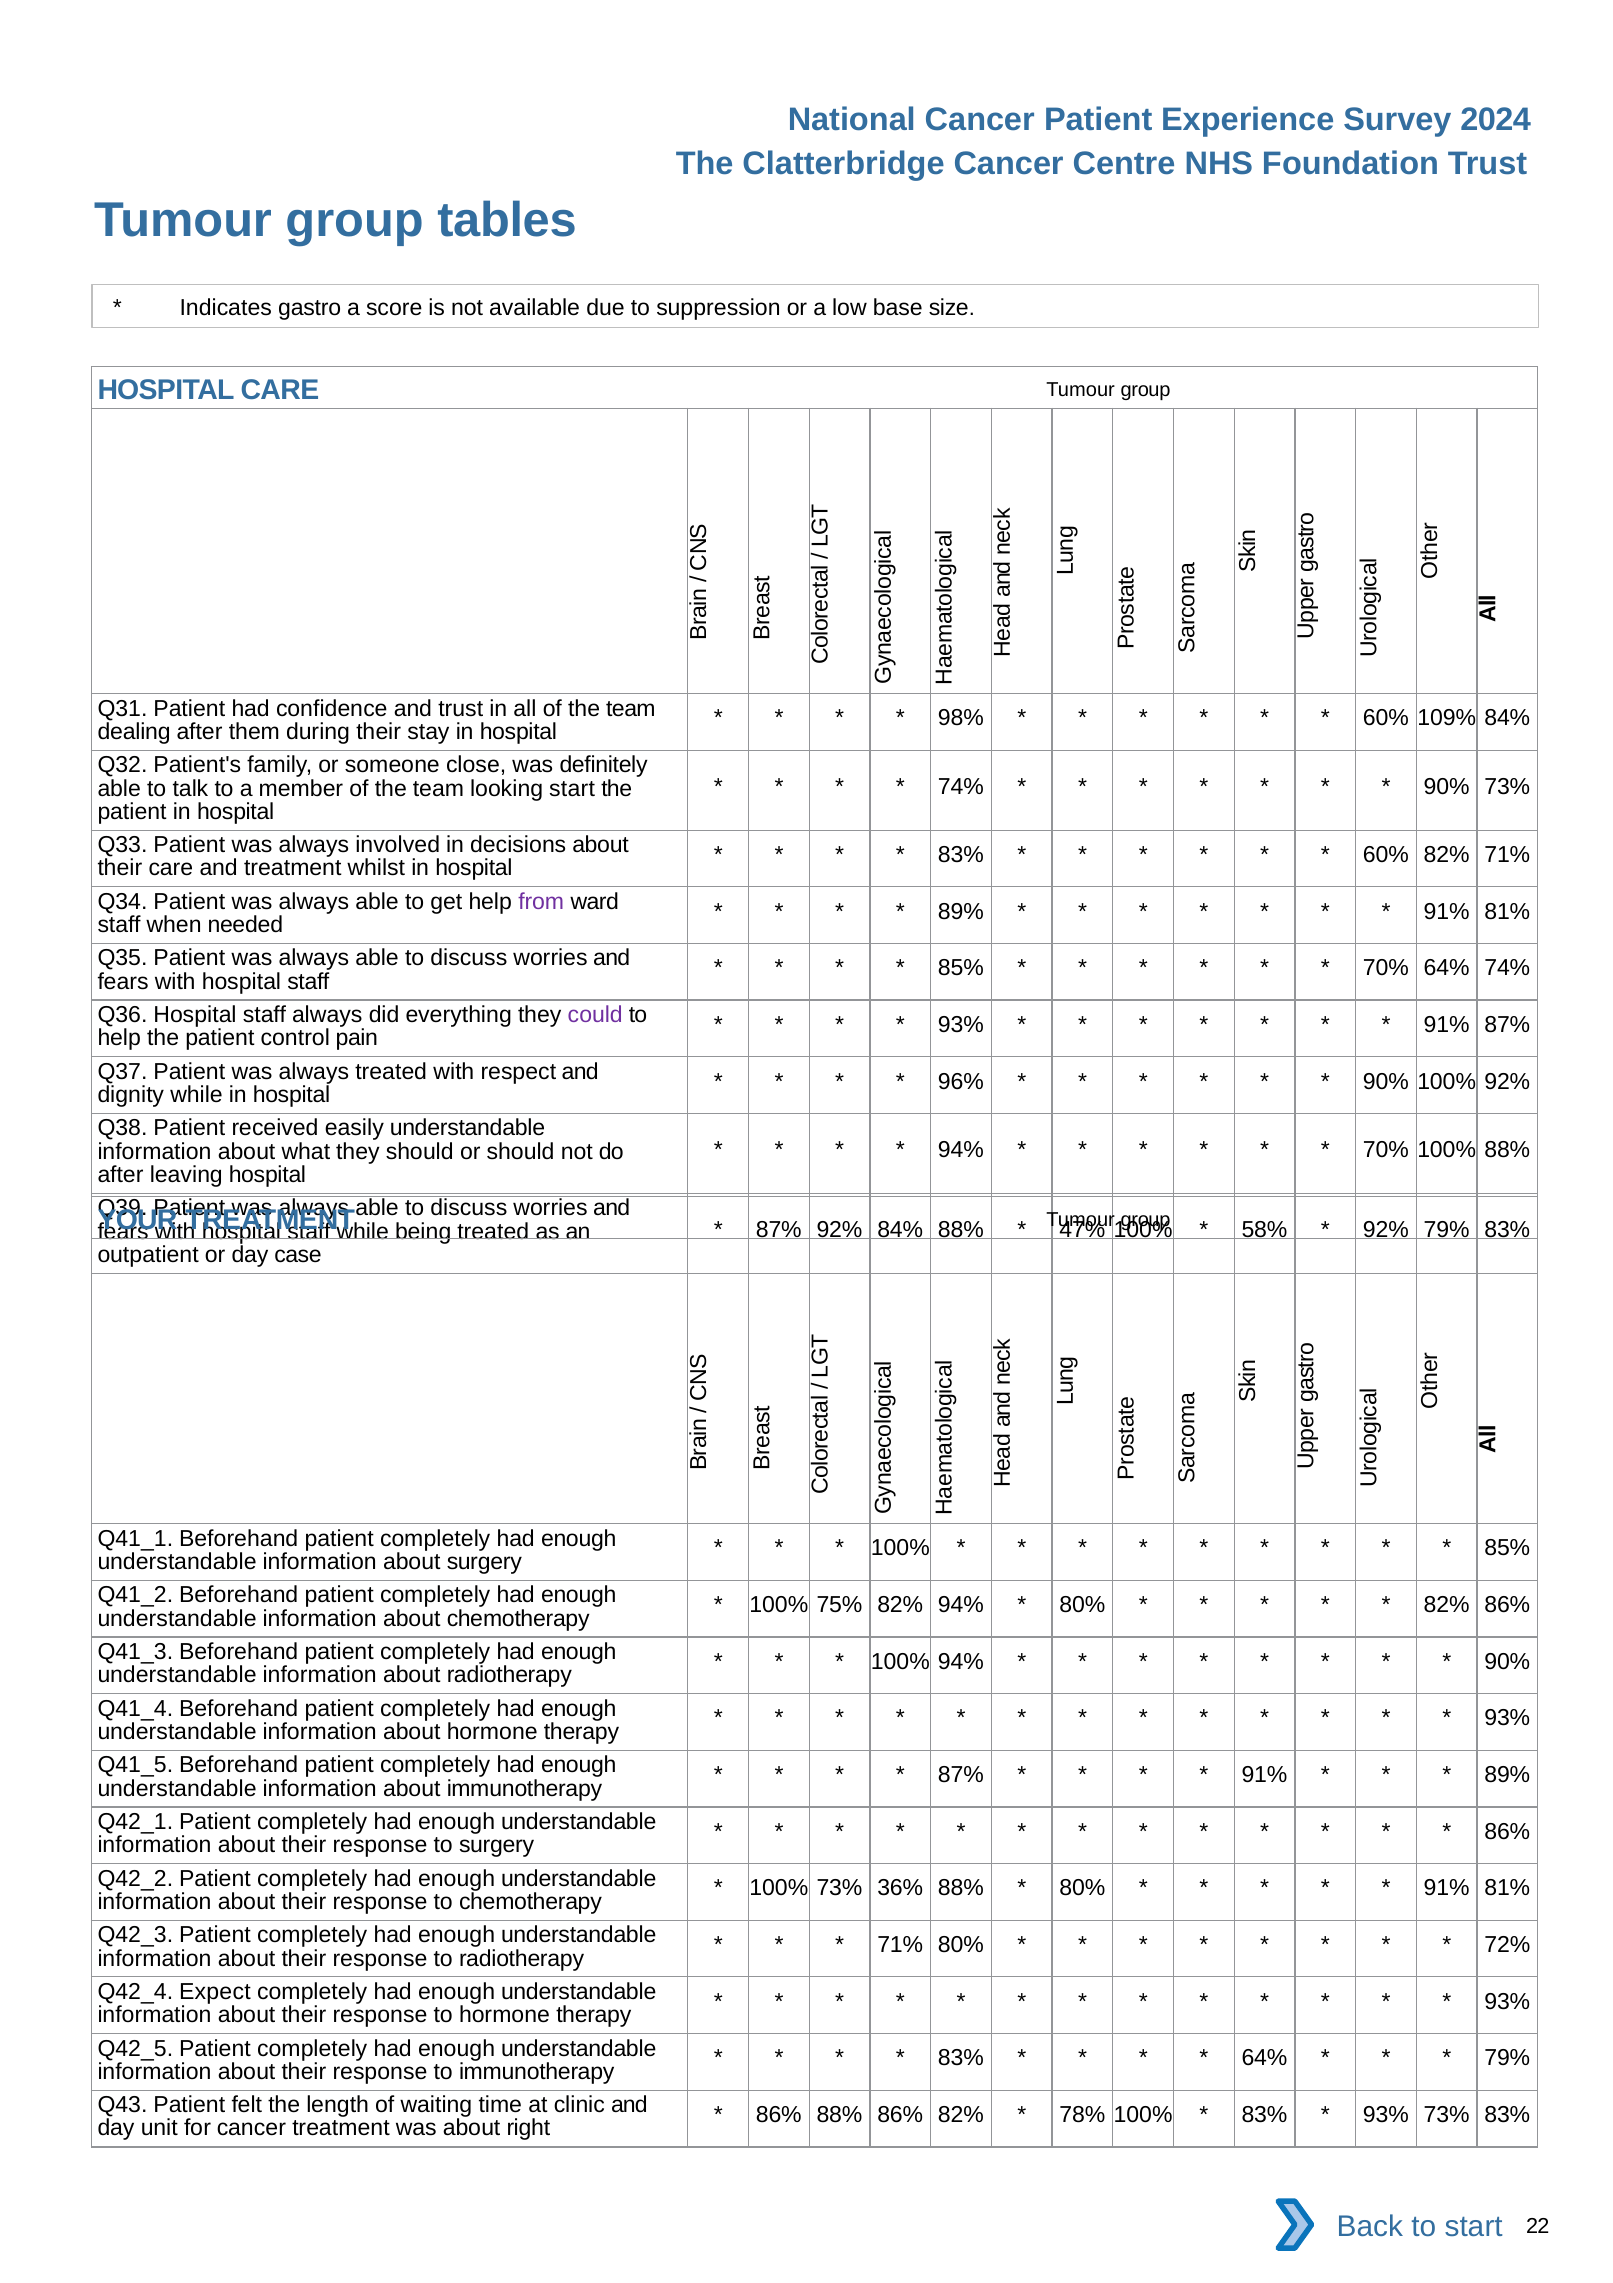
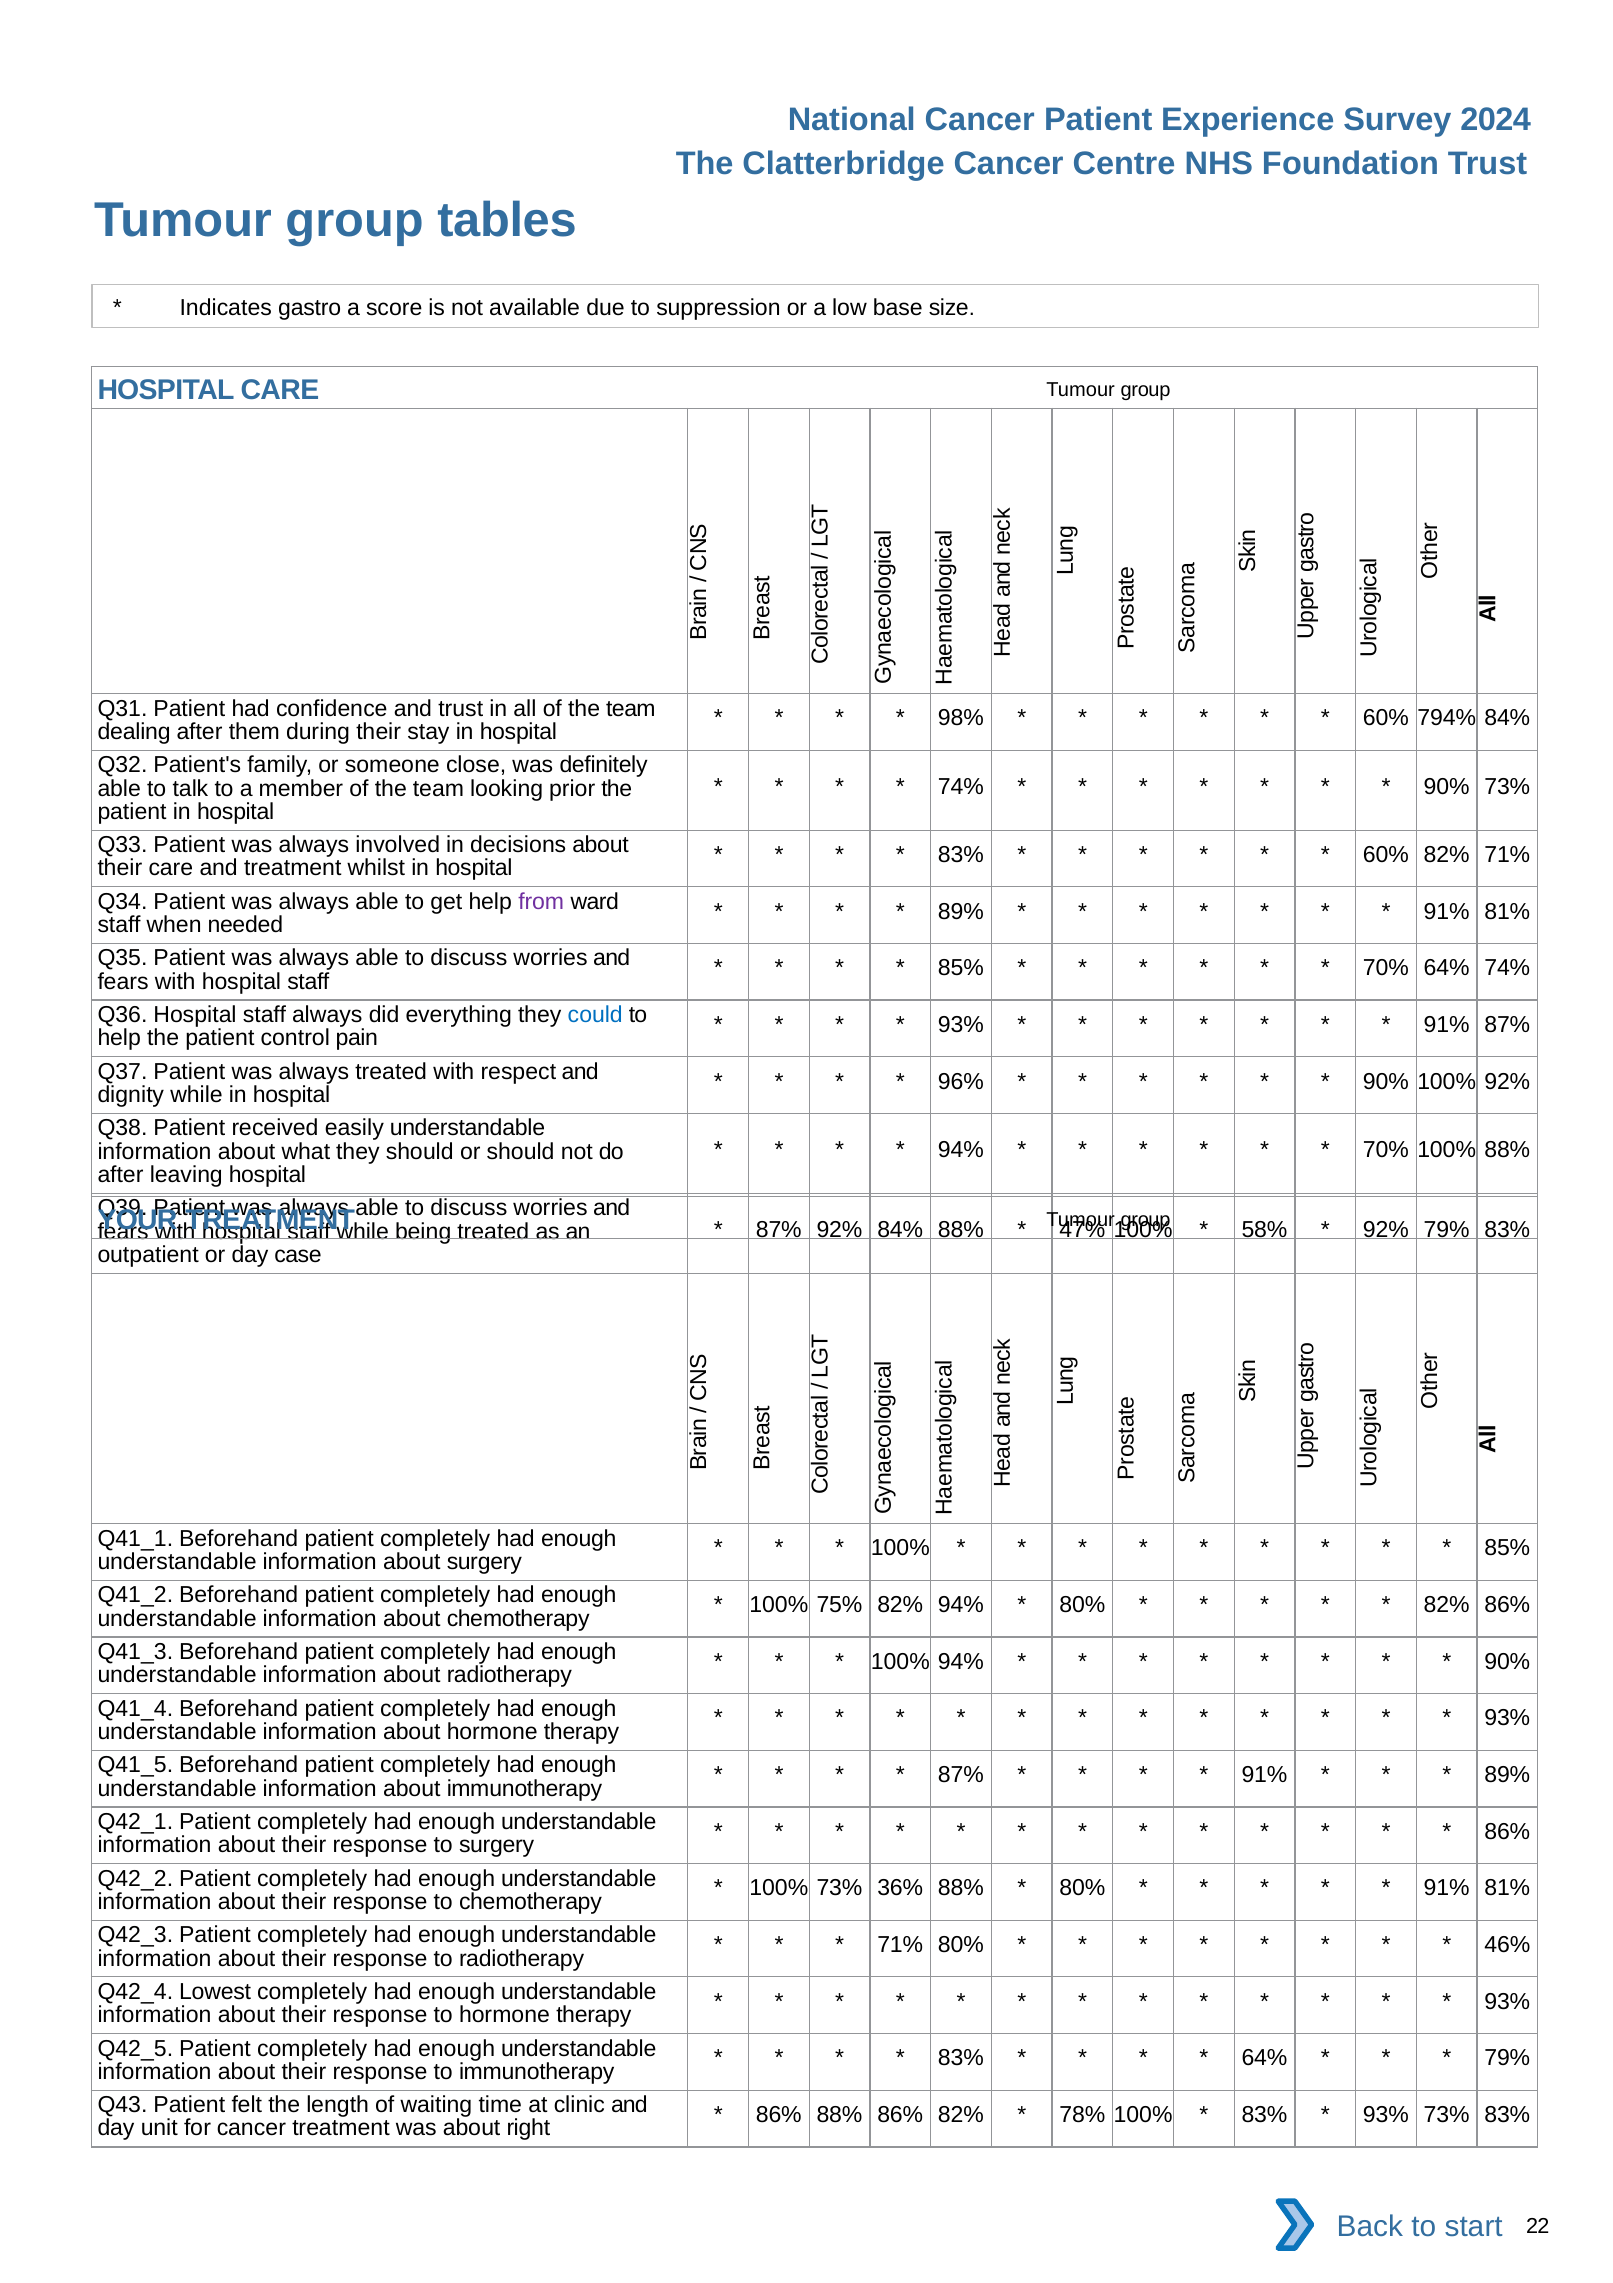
109%: 109% -> 794%
looking start: start -> prior
could colour: purple -> blue
72%: 72% -> 46%
Expect: Expect -> Lowest
